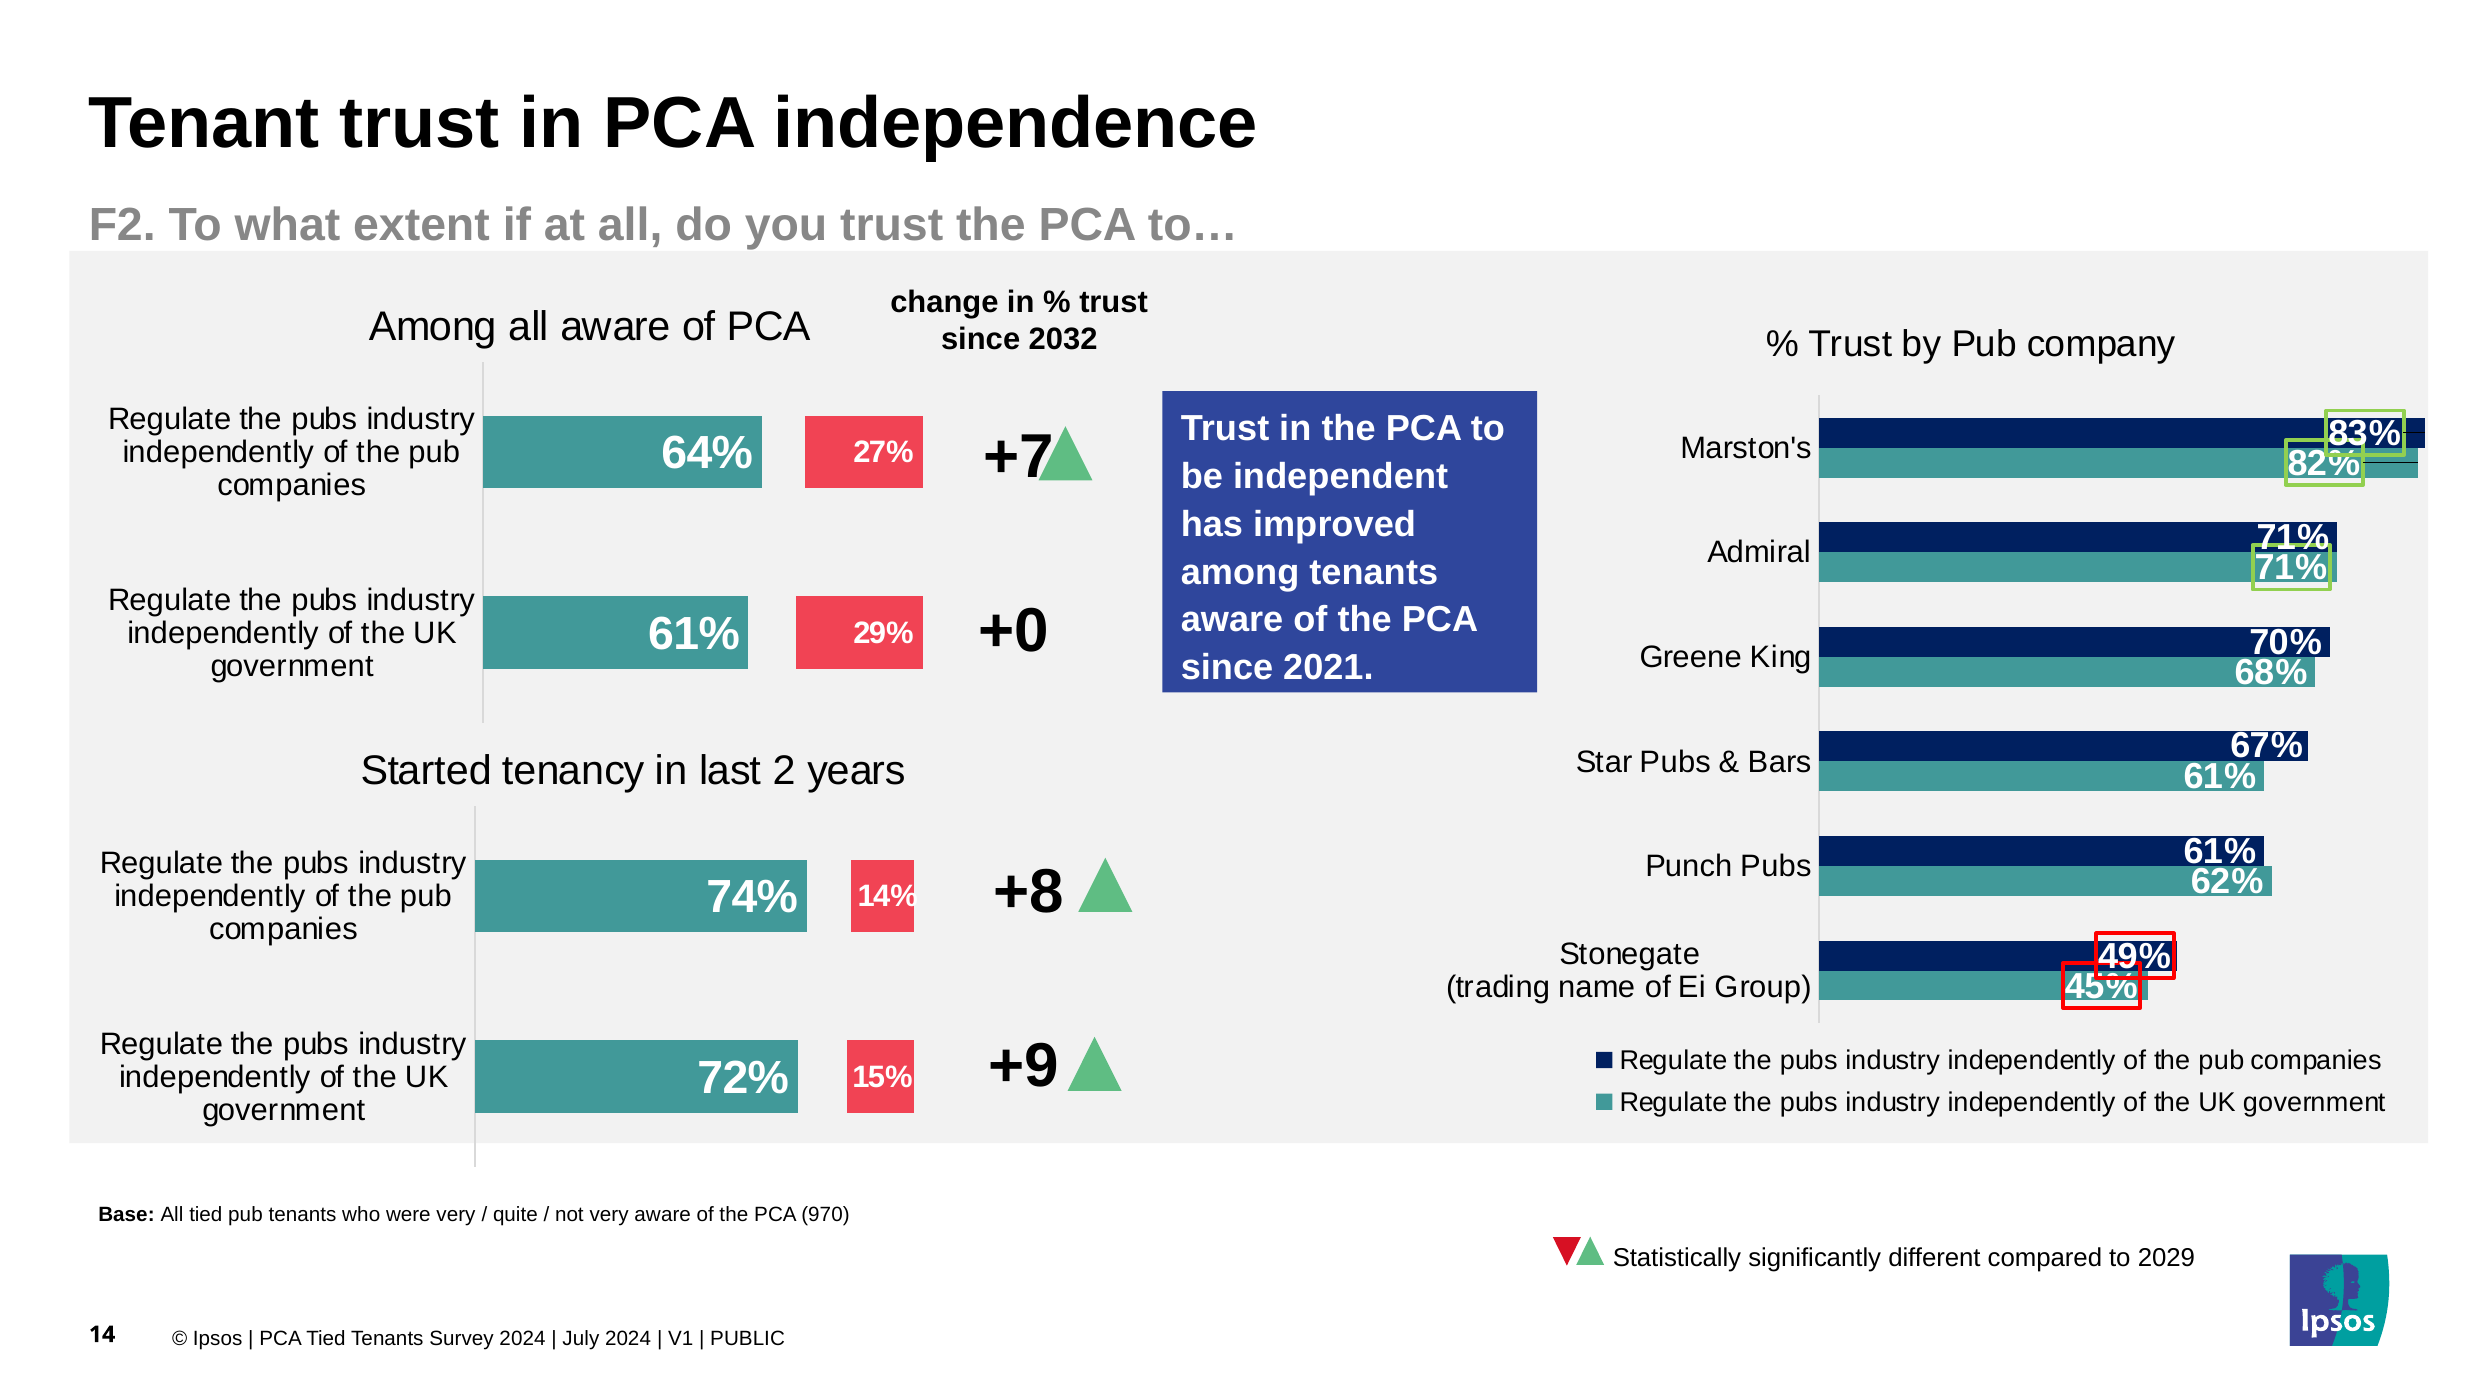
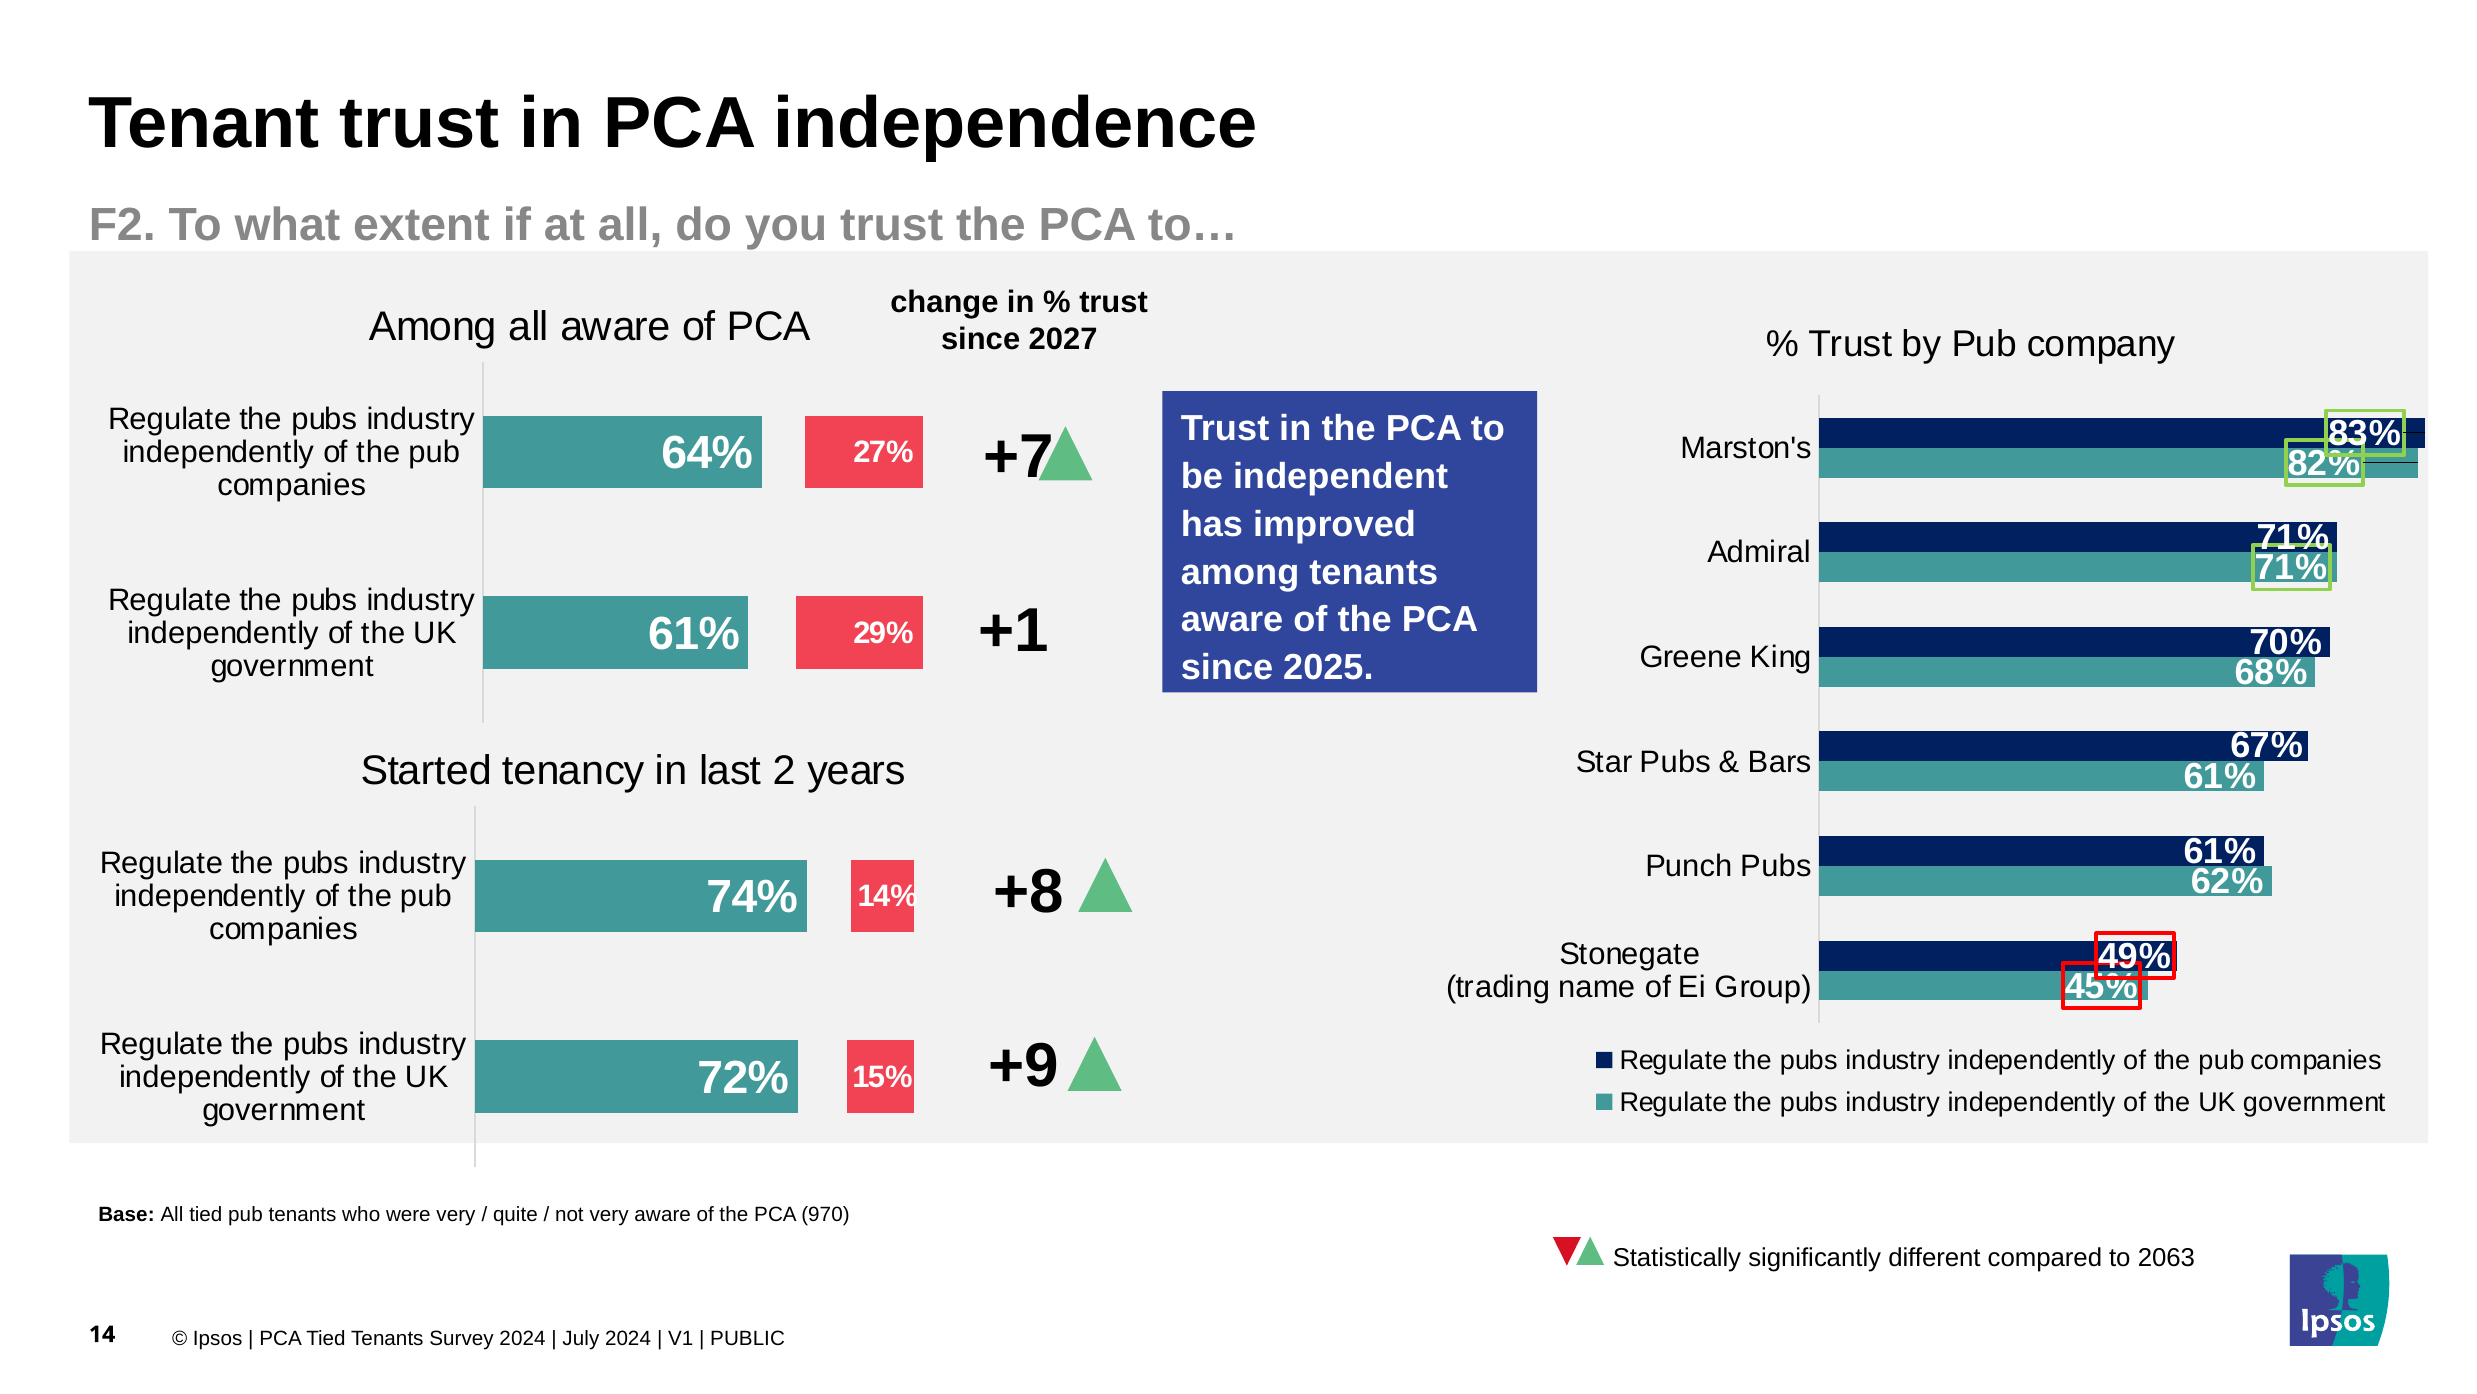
2032: 2032 -> 2027
+0: +0 -> +1
2021: 2021 -> 2025
2029: 2029 -> 2063
